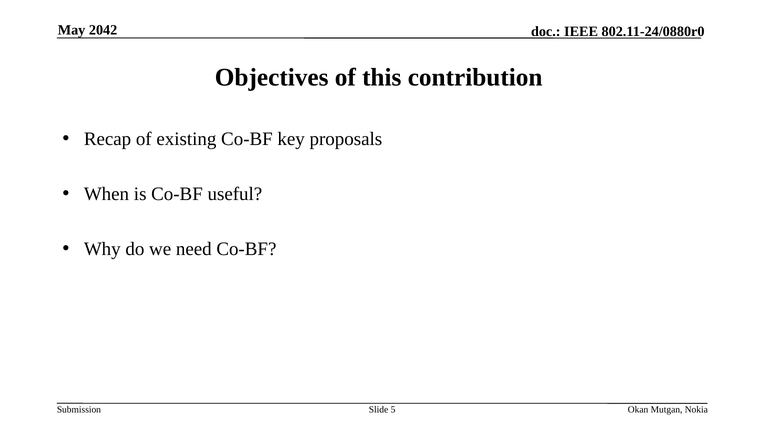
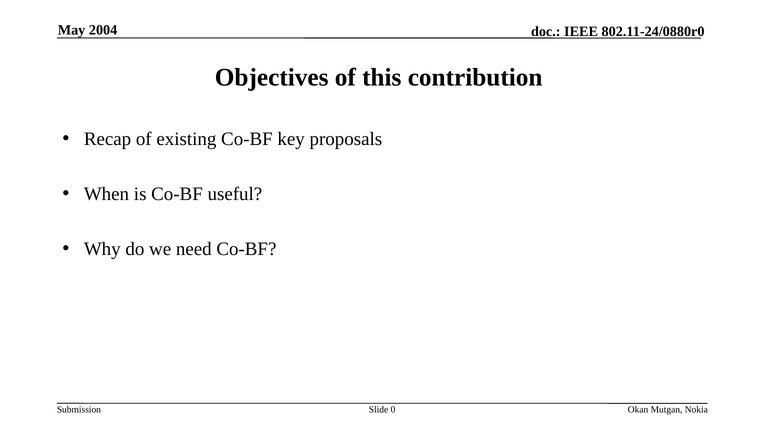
2042: 2042 -> 2004
5: 5 -> 0
